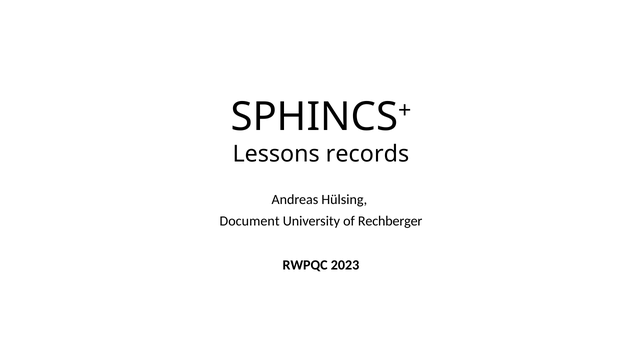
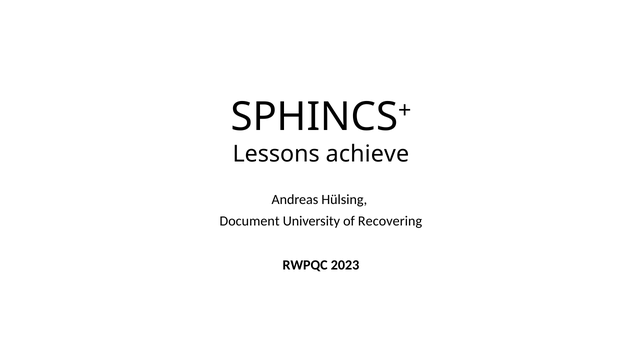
records: records -> achieve
Rechberger: Rechberger -> Recovering
